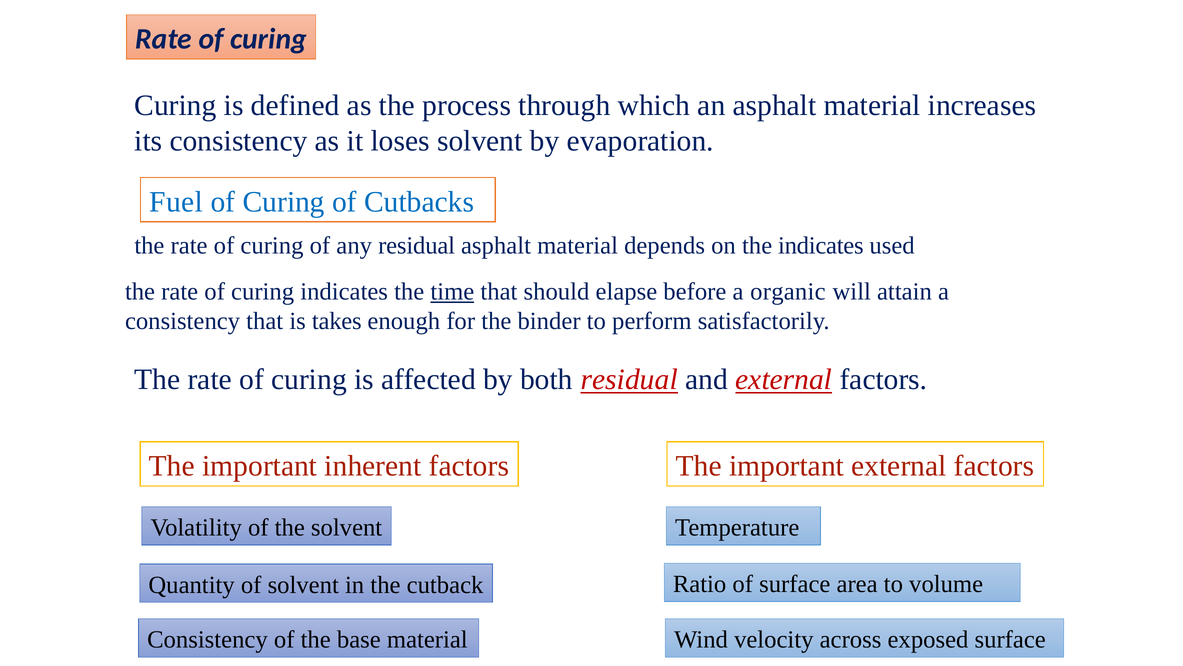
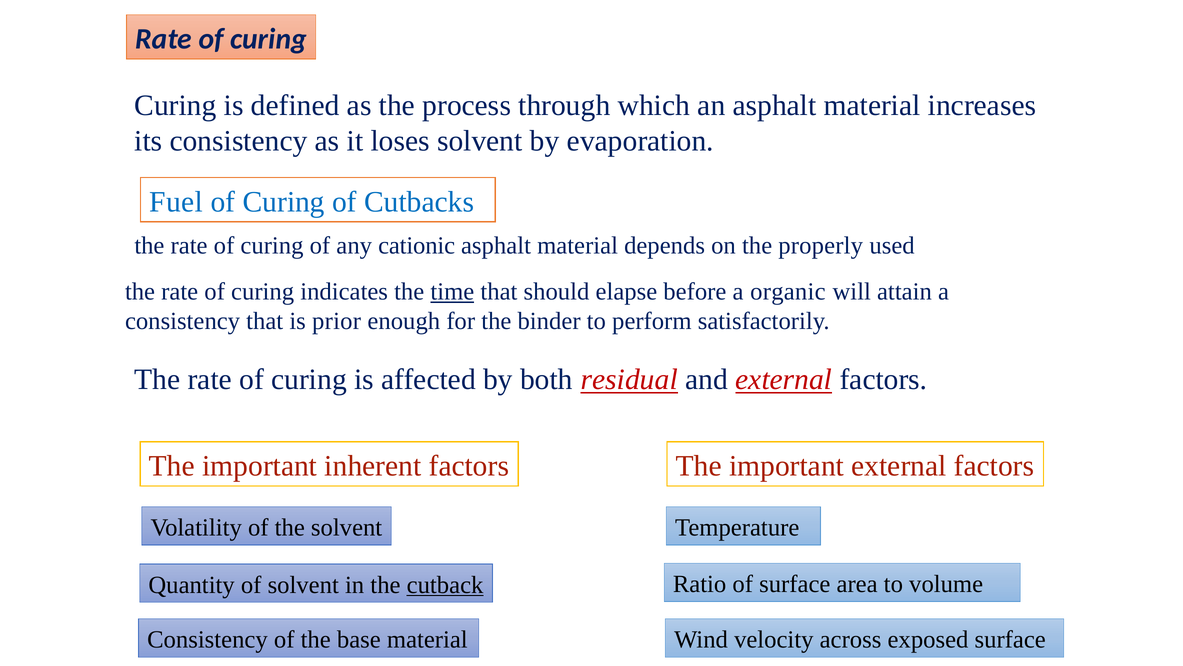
any residual: residual -> cationic
the indicates: indicates -> properly
takes: takes -> prior
cutback underline: none -> present
